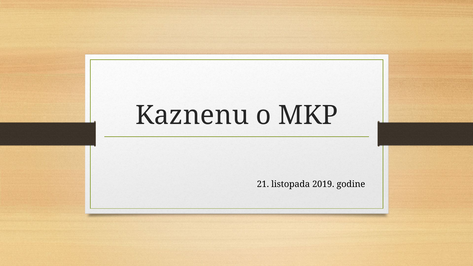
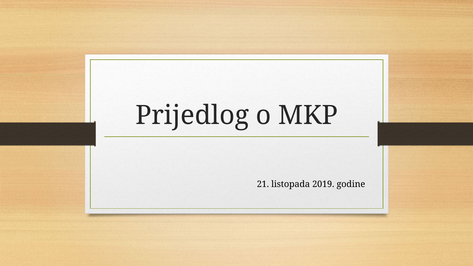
Kaznenu: Kaznenu -> Prijedlog
